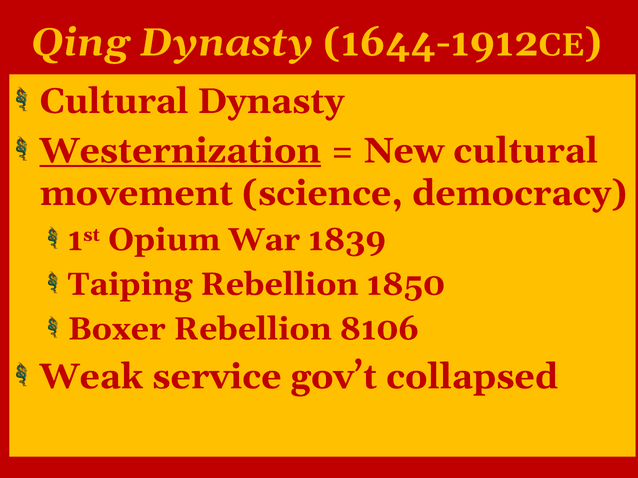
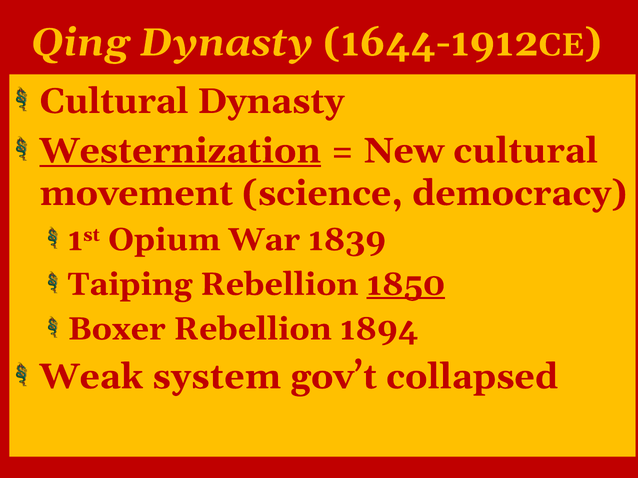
1850 underline: none -> present
8106: 8106 -> 1894
service: service -> system
